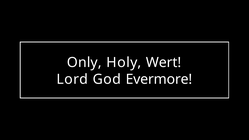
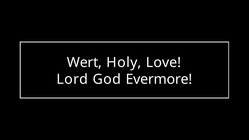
Only: Only -> Wert
Wert: Wert -> Love
